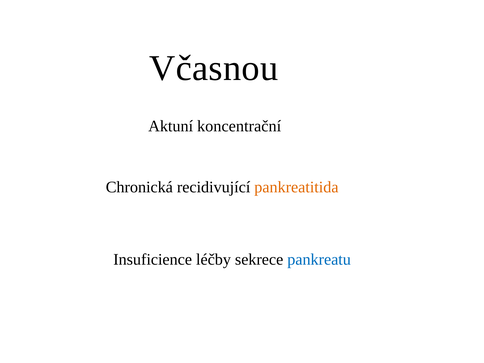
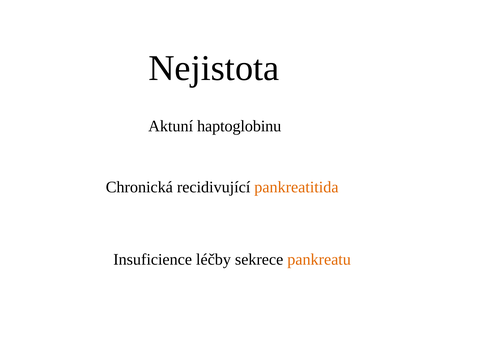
Včasnou: Včasnou -> Nejistota
koncentrační: koncentrační -> haptoglobinu
pankreatu colour: blue -> orange
